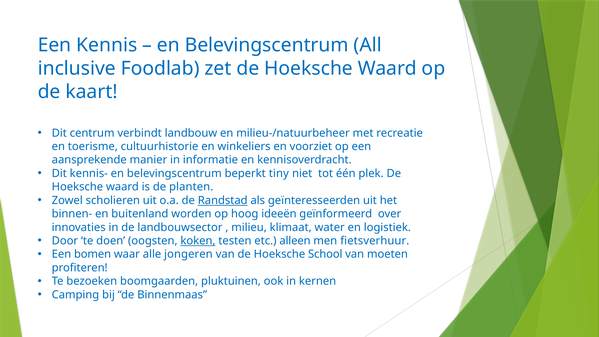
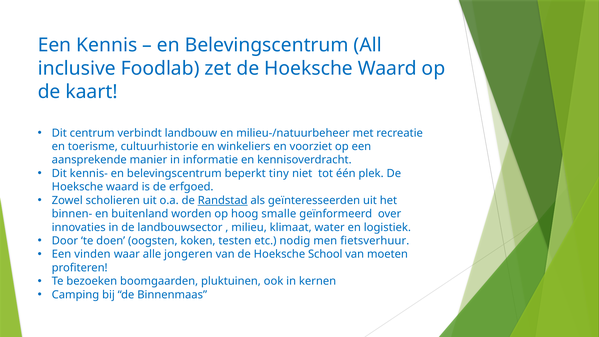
planten: planten -> erfgoed
ideeën: ideeën -> smalle
koken underline: present -> none
alleen: alleen -> nodig
bomen: bomen -> vinden
